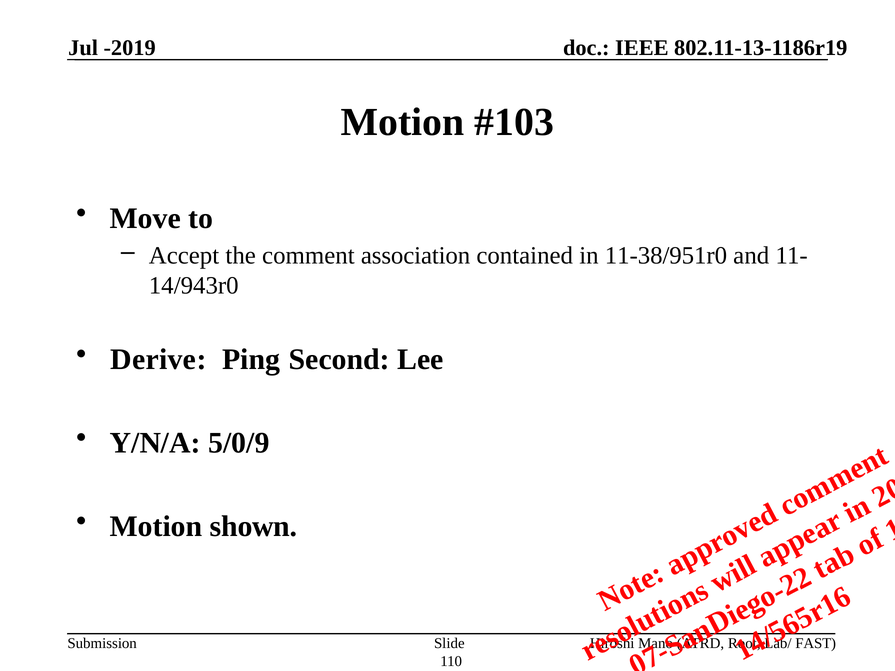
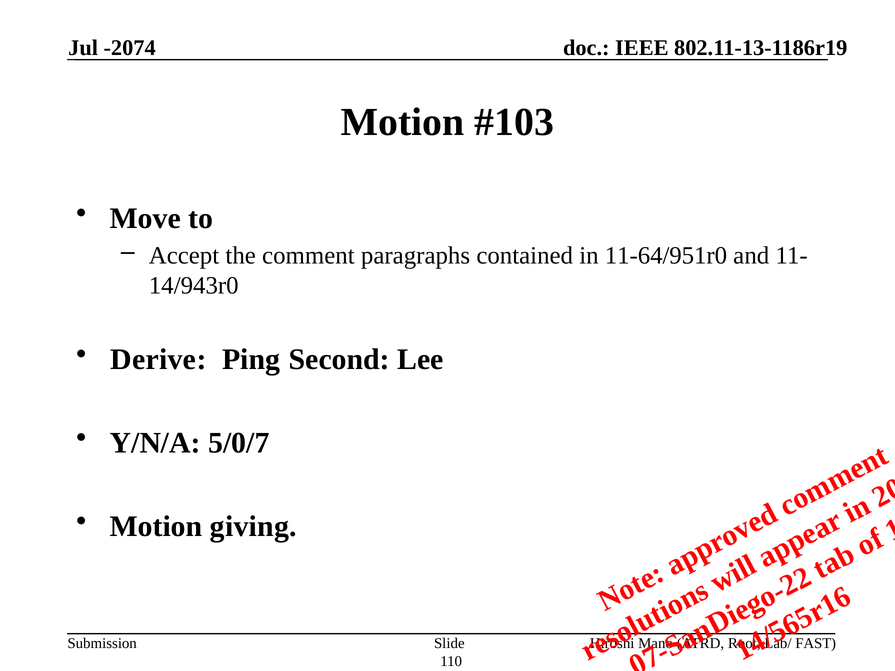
-2019: -2019 -> -2074
association: association -> paragraphs
11-38/951r0: 11-38/951r0 -> 11-64/951r0
5/0/9: 5/0/9 -> 5/0/7
shown: shown -> giving
